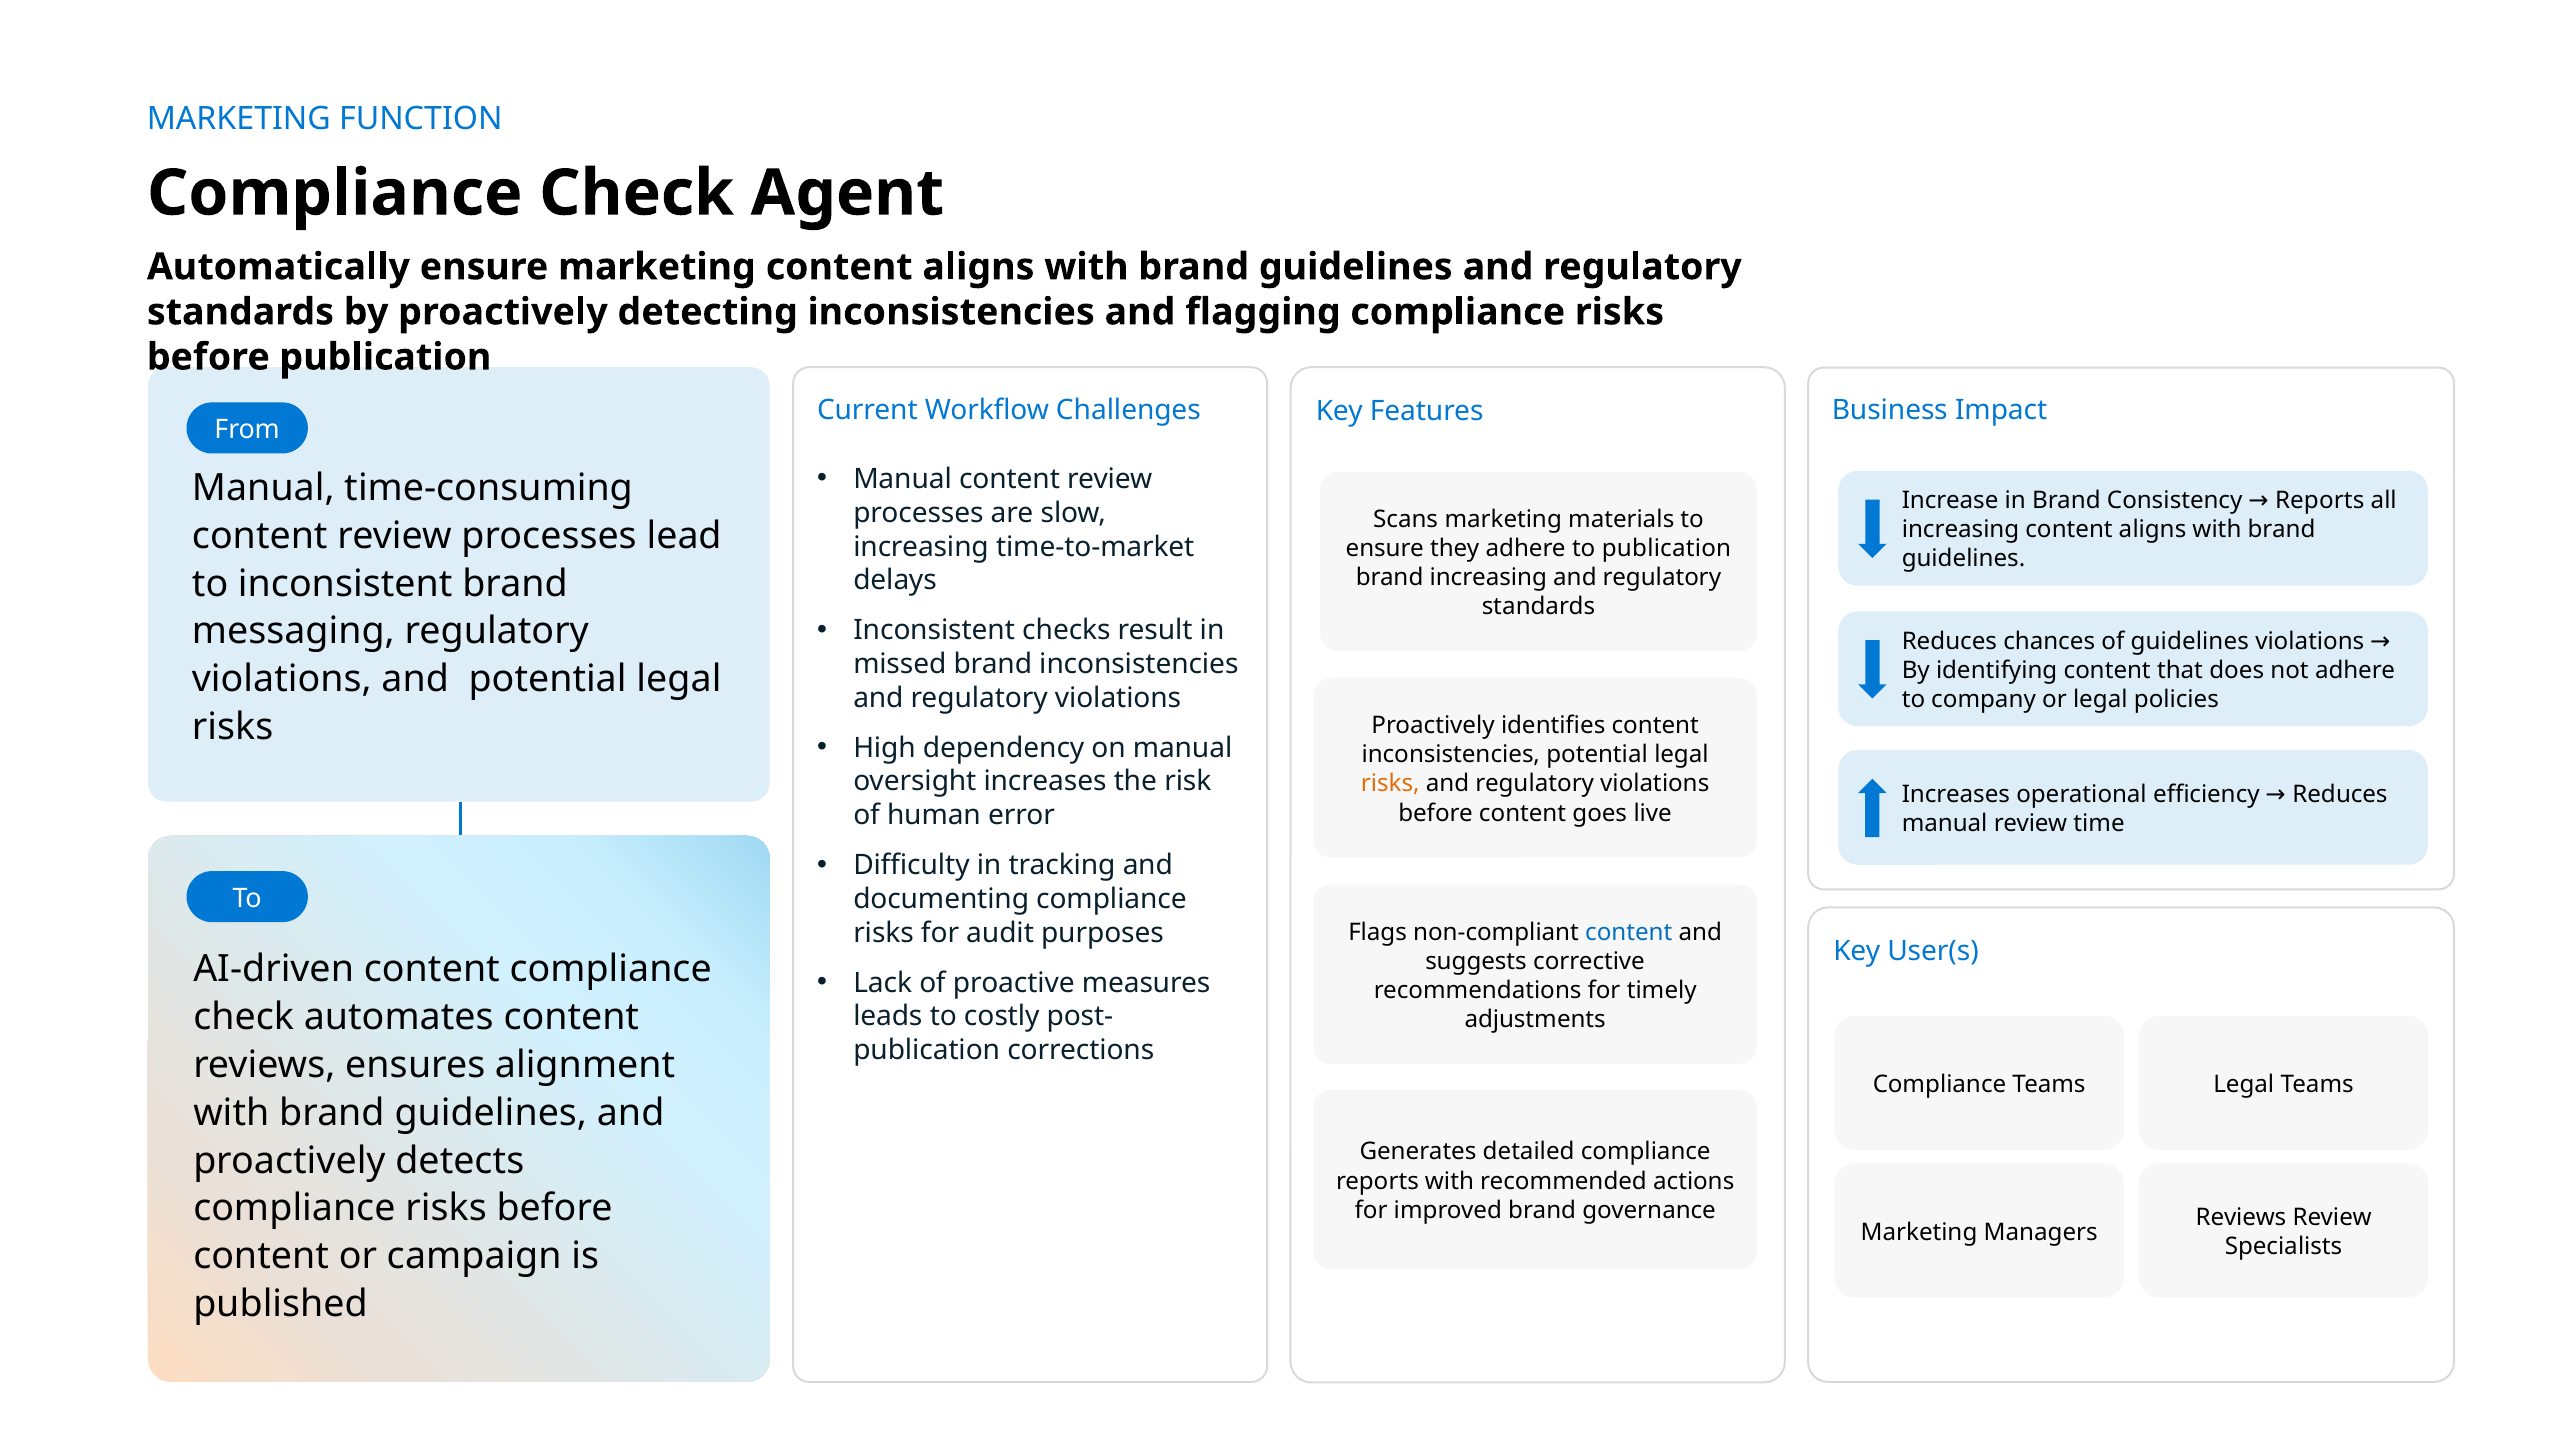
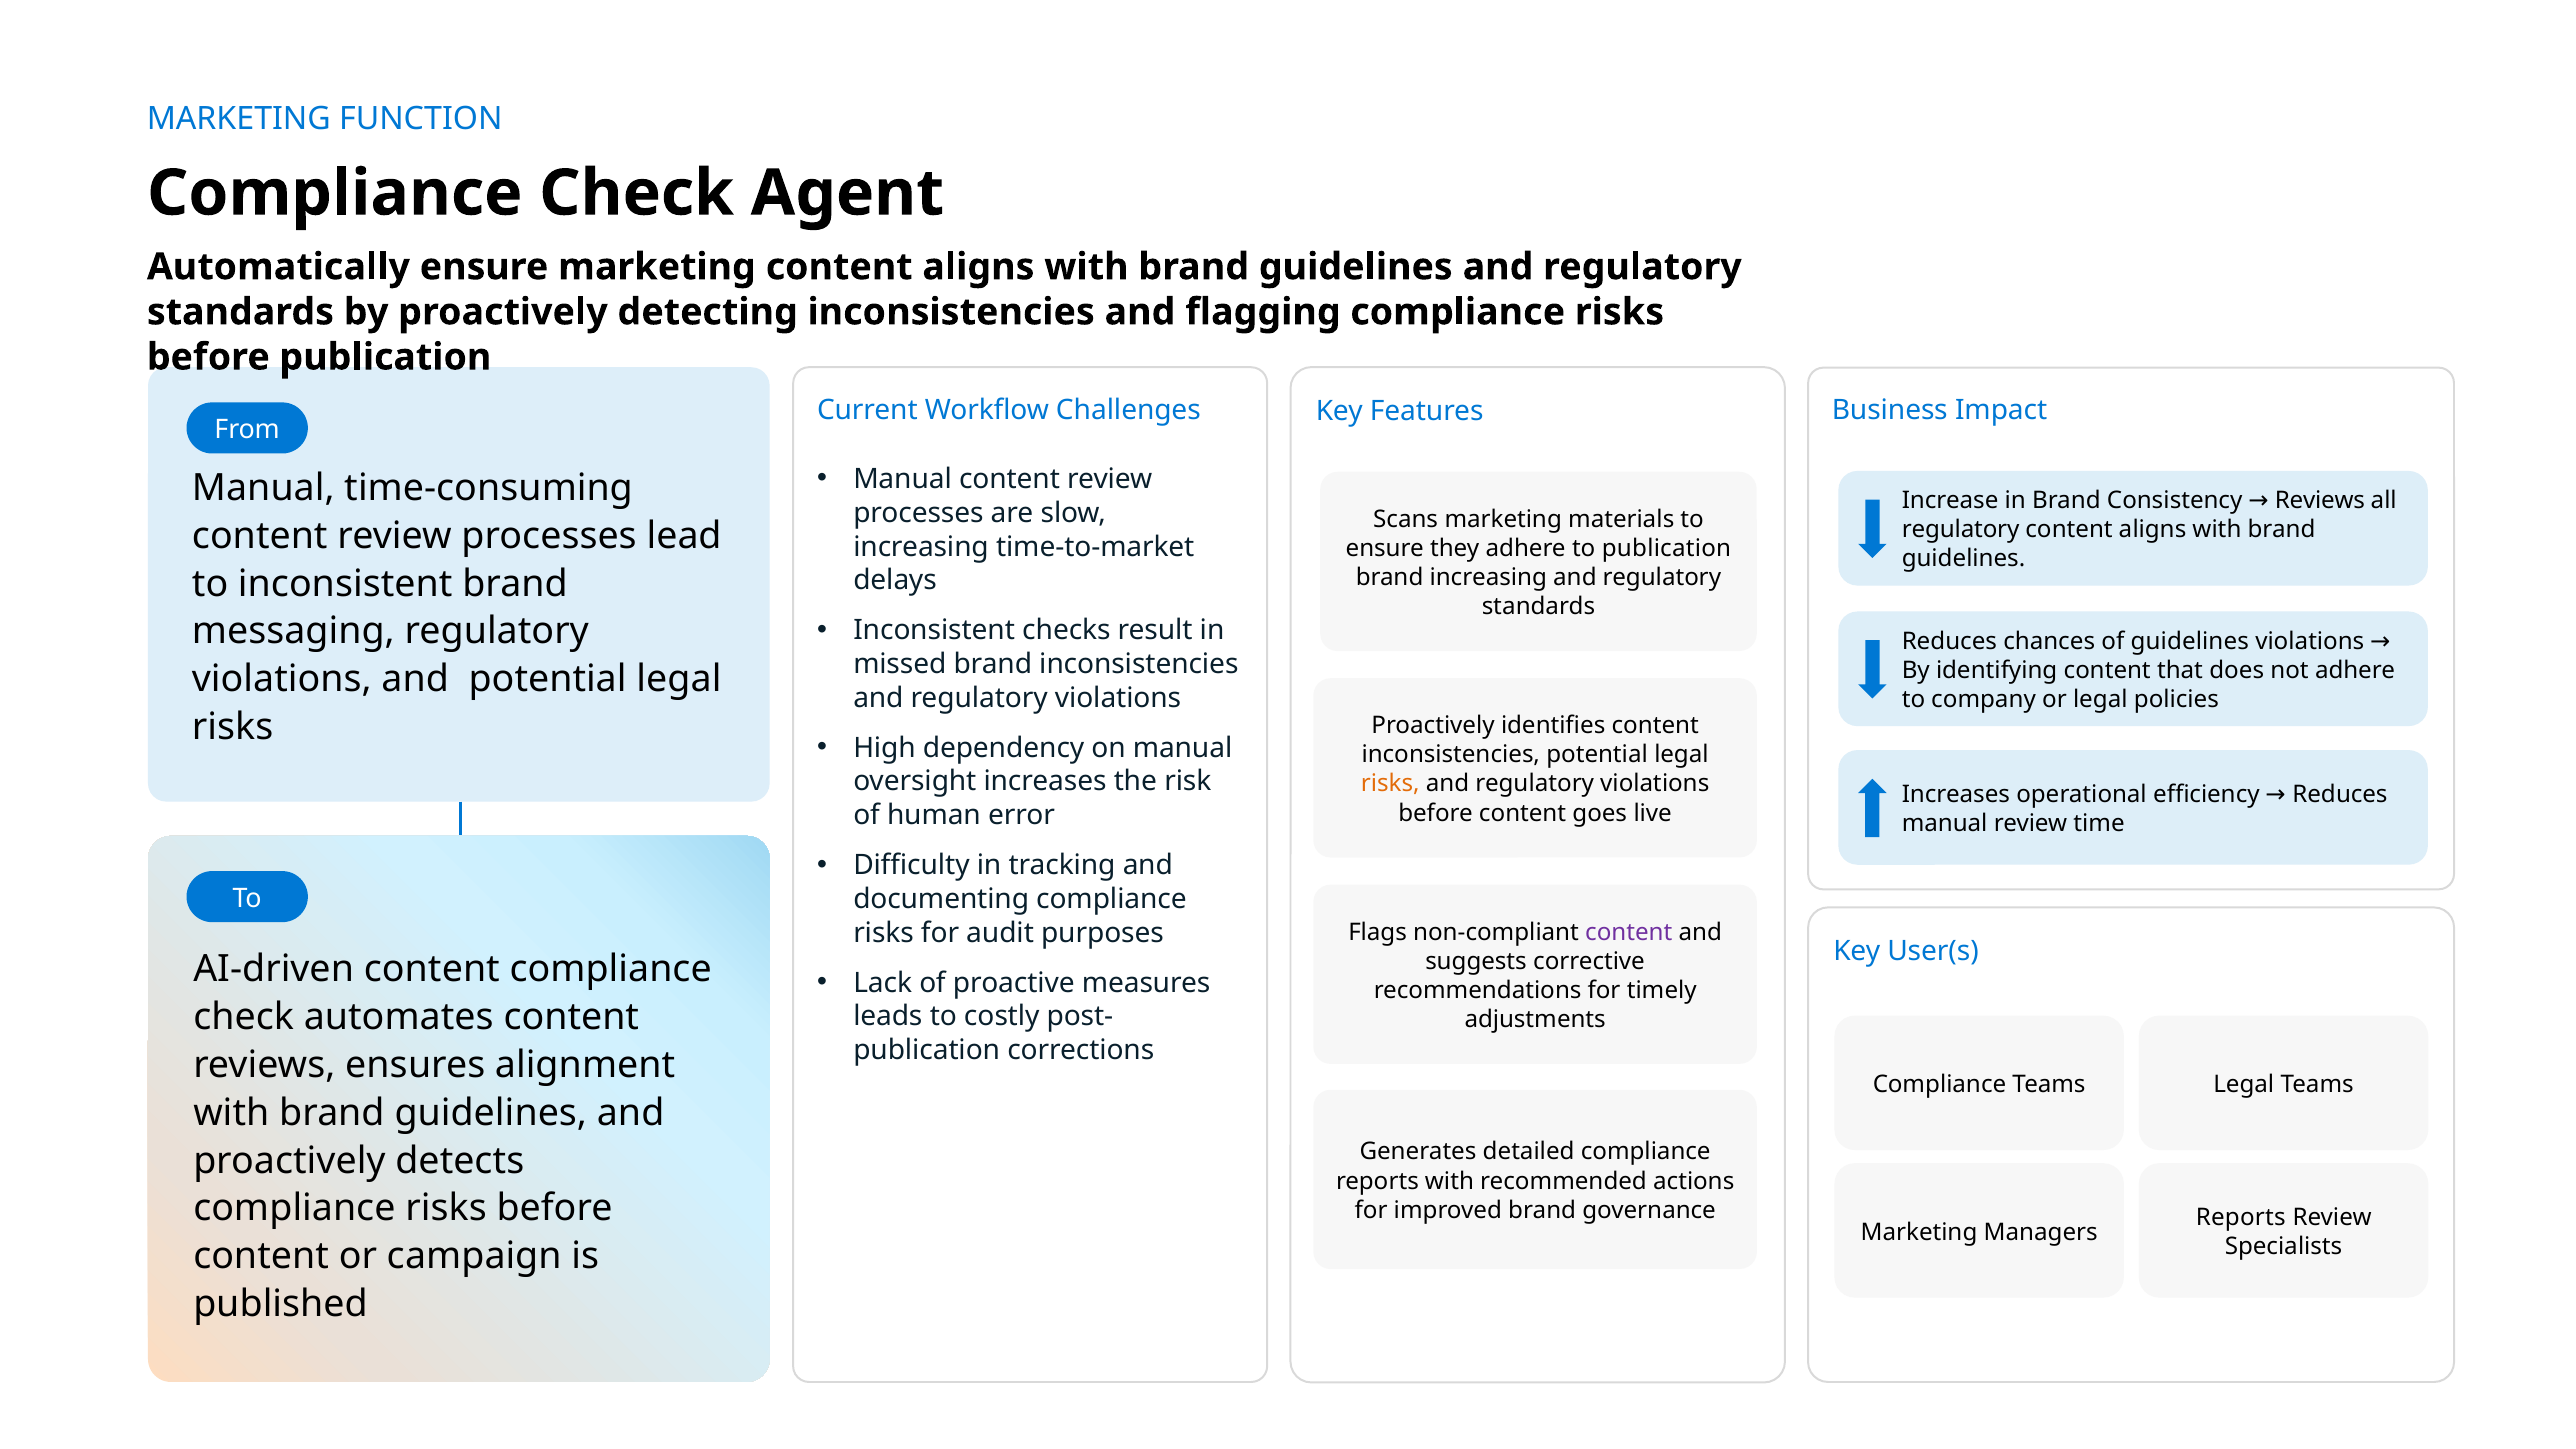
Reports at (2320, 501): Reports -> Reviews
increasing at (1961, 530): increasing -> regulatory
content at (1629, 932) colour: blue -> purple
Reviews at (2241, 1218): Reviews -> Reports
